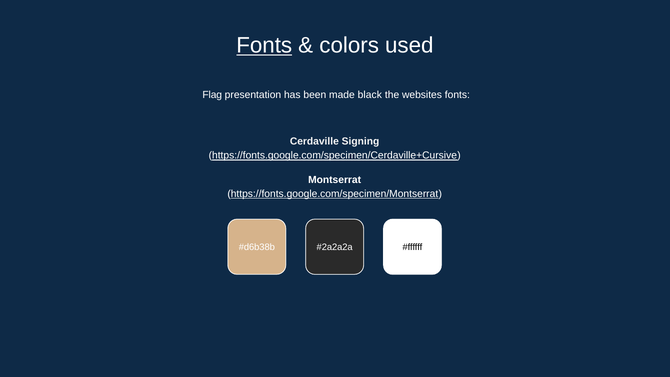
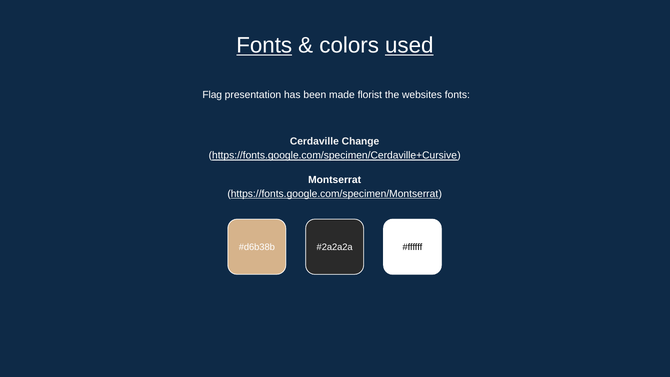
used underline: none -> present
black: black -> florist
Signing: Signing -> Change
